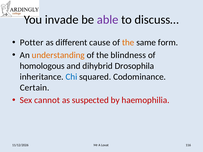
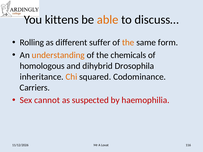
invade: invade -> kittens
able colour: purple -> orange
Potter: Potter -> Rolling
cause: cause -> suffer
blindness: blindness -> chemicals
Chi colour: blue -> orange
Certain: Certain -> Carriers
